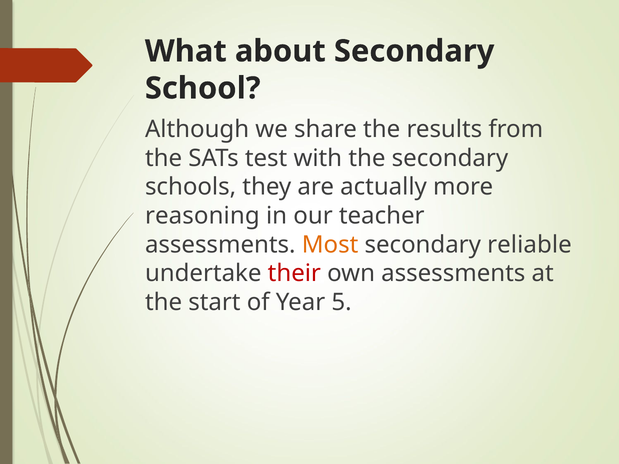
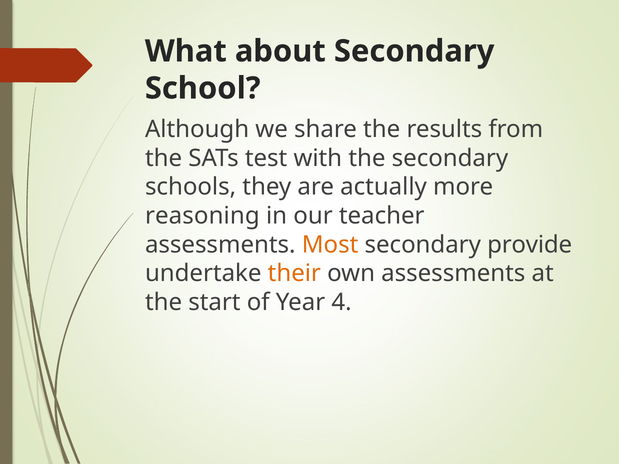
reliable: reliable -> provide
their colour: red -> orange
5: 5 -> 4
